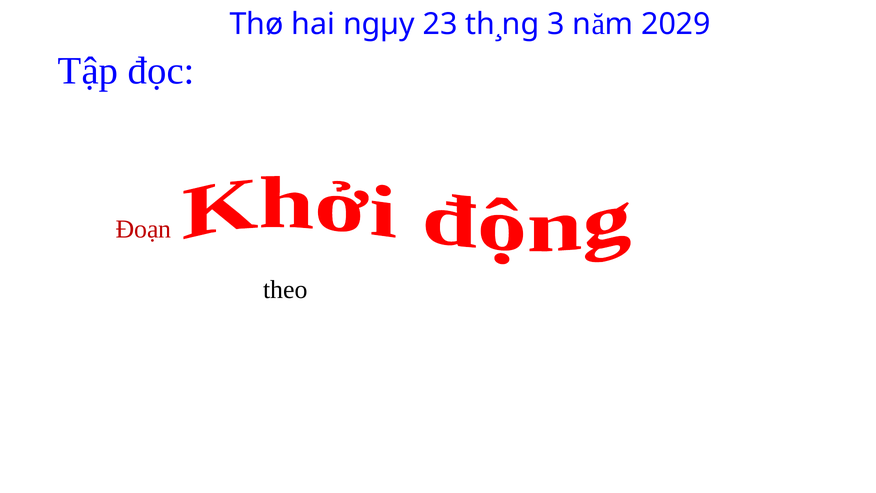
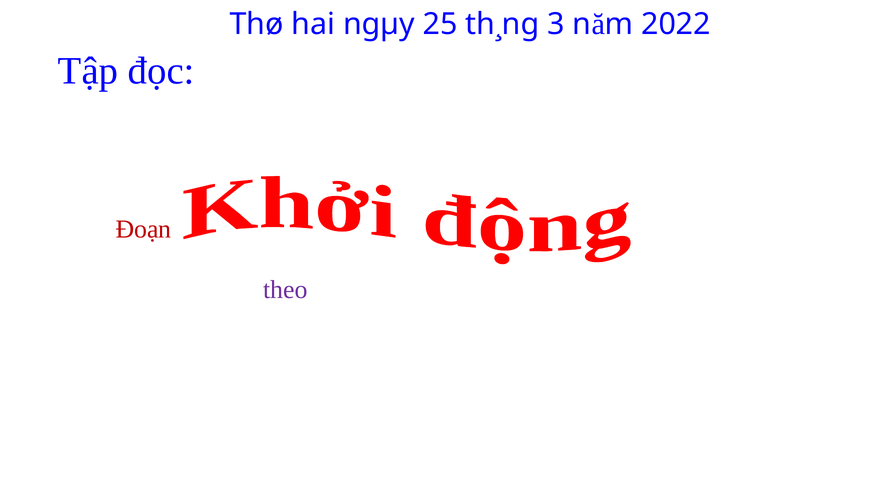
23: 23 -> 25
2029: 2029 -> 2022
theo colour: black -> purple
